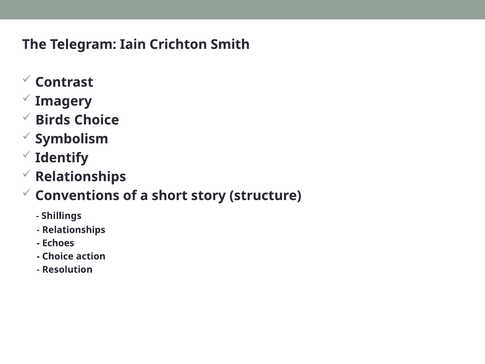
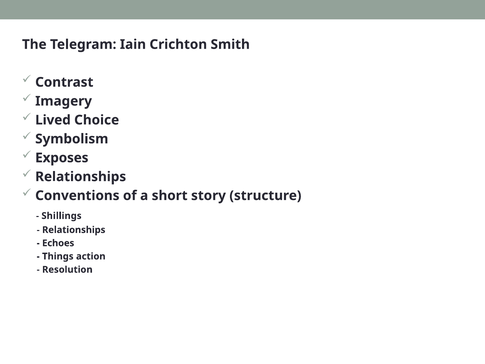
Birds: Birds -> Lived
Identify: Identify -> Exposes
Choice at (58, 256): Choice -> Things
